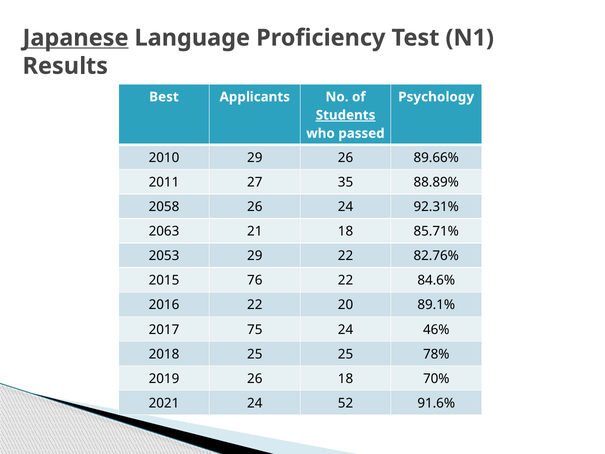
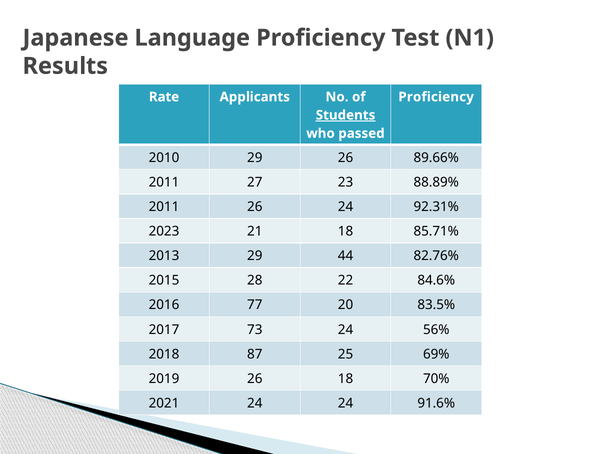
Japanese underline: present -> none
Best: Best -> Rate
Psychology at (436, 97): Psychology -> Proficiency
35: 35 -> 23
2058 at (164, 207): 2058 -> 2011
2063: 2063 -> 2023
2053: 2053 -> 2013
29 22: 22 -> 44
76: 76 -> 28
2016 22: 22 -> 77
89.1%: 89.1% -> 83.5%
75: 75 -> 73
46%: 46% -> 56%
2018 25: 25 -> 87
78%: 78% -> 69%
24 52: 52 -> 24
